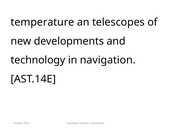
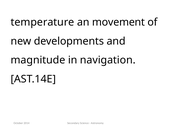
telescopes: telescopes -> movement
technology: technology -> magnitude
